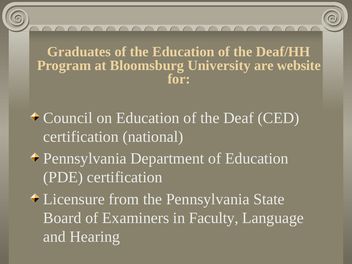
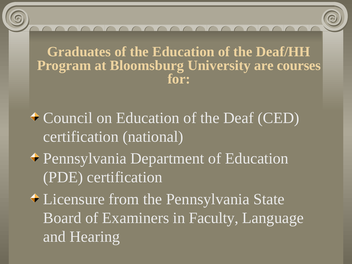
website: website -> courses
